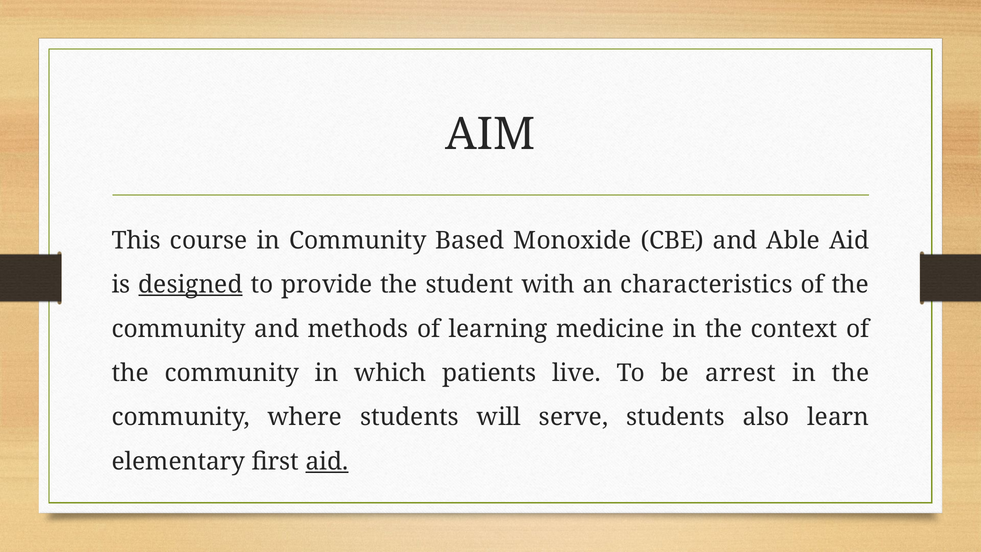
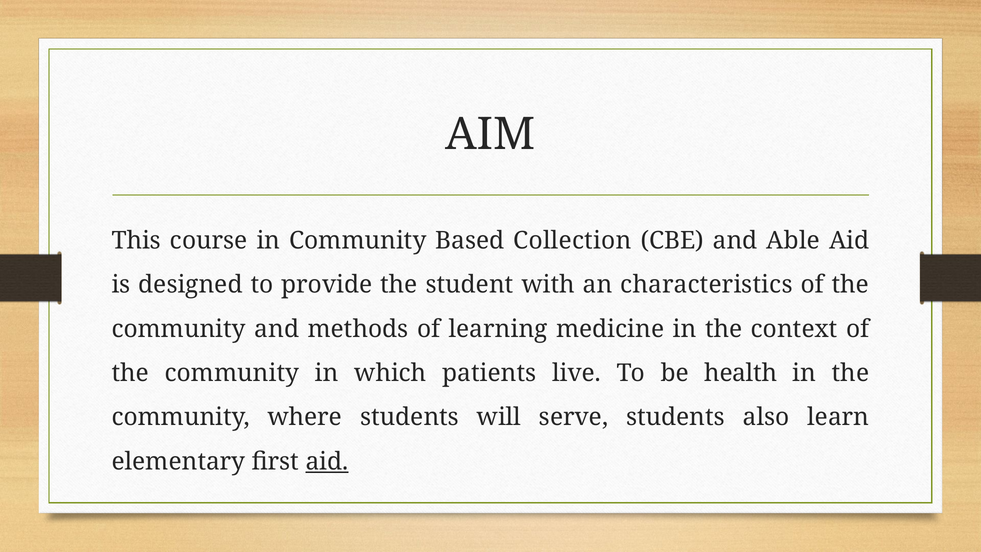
Monoxide: Monoxide -> Collection
designed underline: present -> none
arrest: arrest -> health
